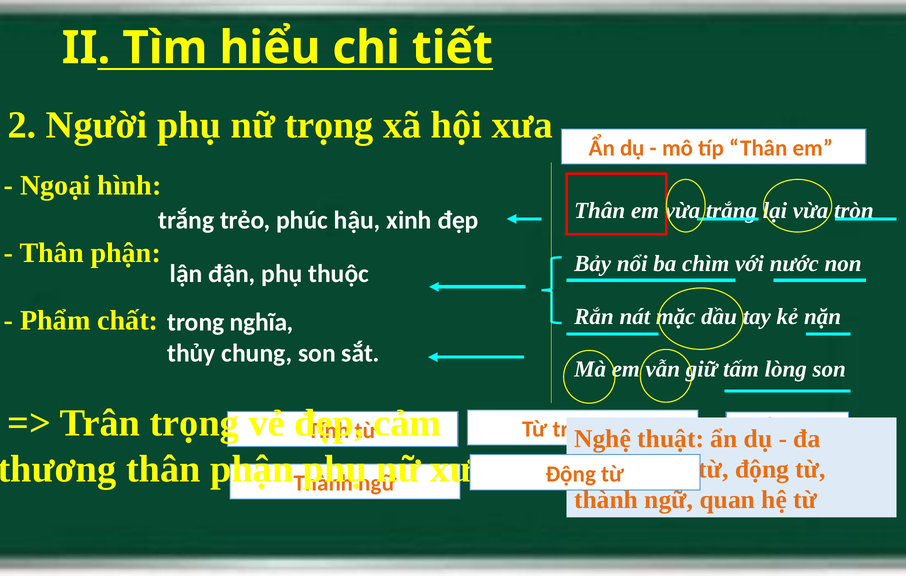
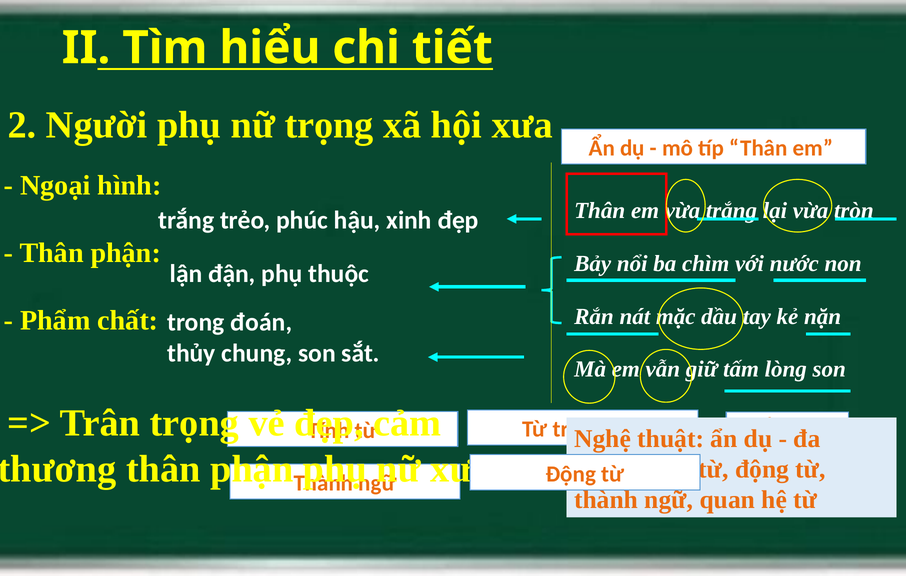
trong nghĩa: nghĩa -> đoán
